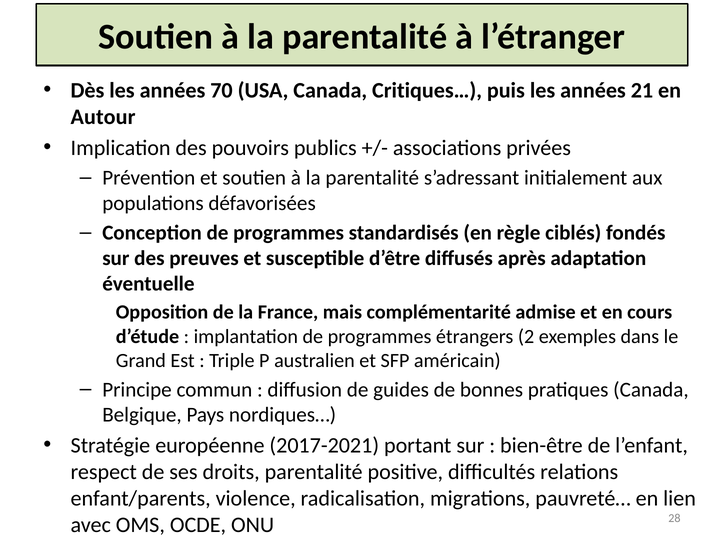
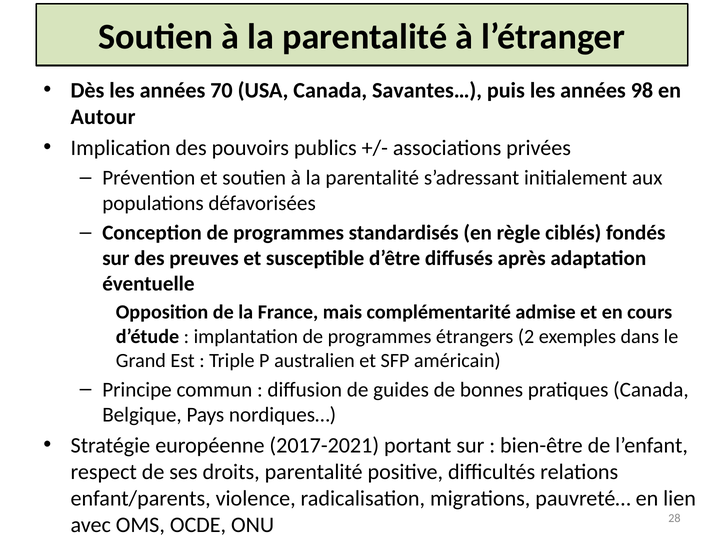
Critiques…: Critiques… -> Savantes…
21: 21 -> 98
